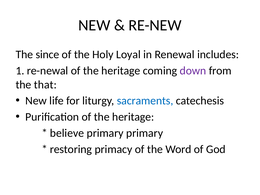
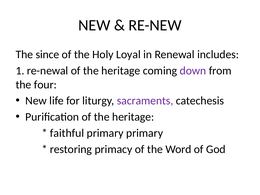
that: that -> four
sacraments colour: blue -> purple
believe: believe -> faithful
